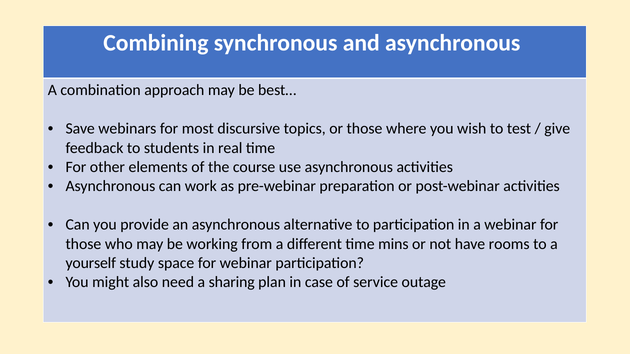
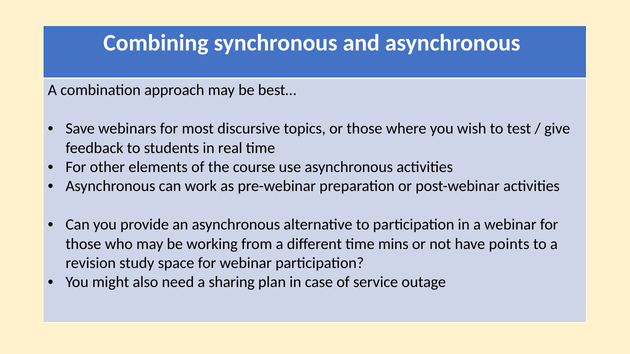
rooms: rooms -> points
yourself: yourself -> revision
